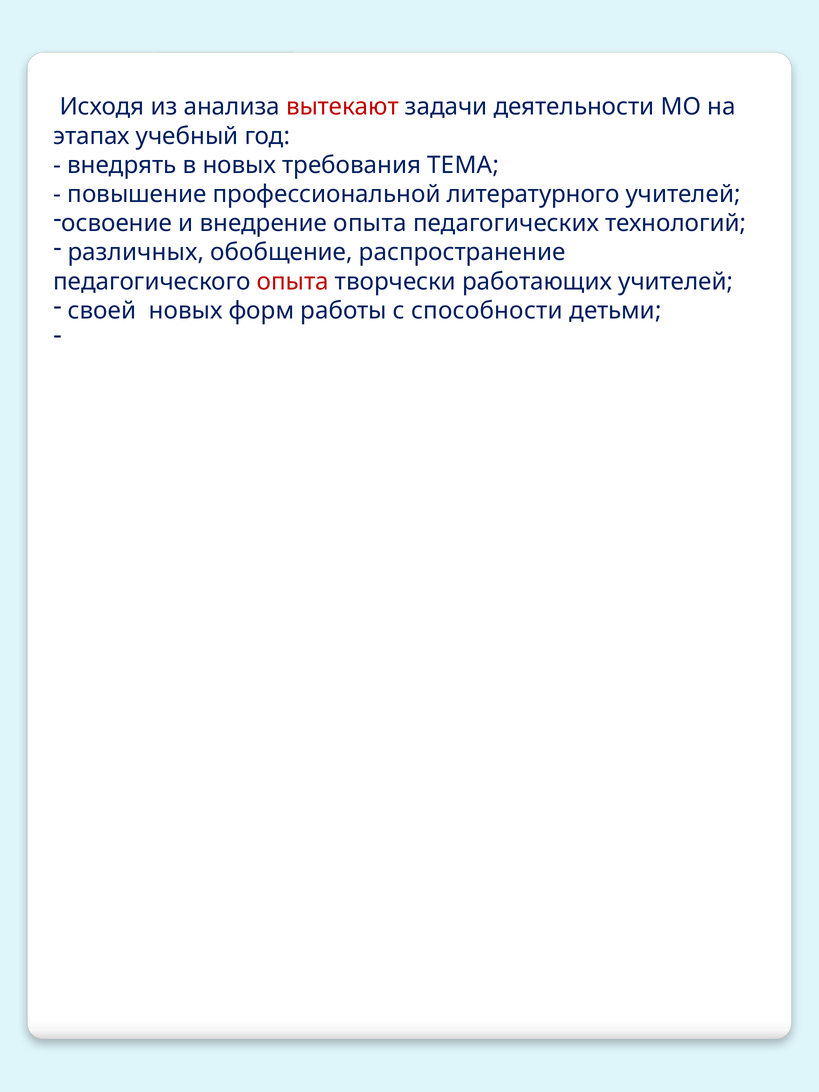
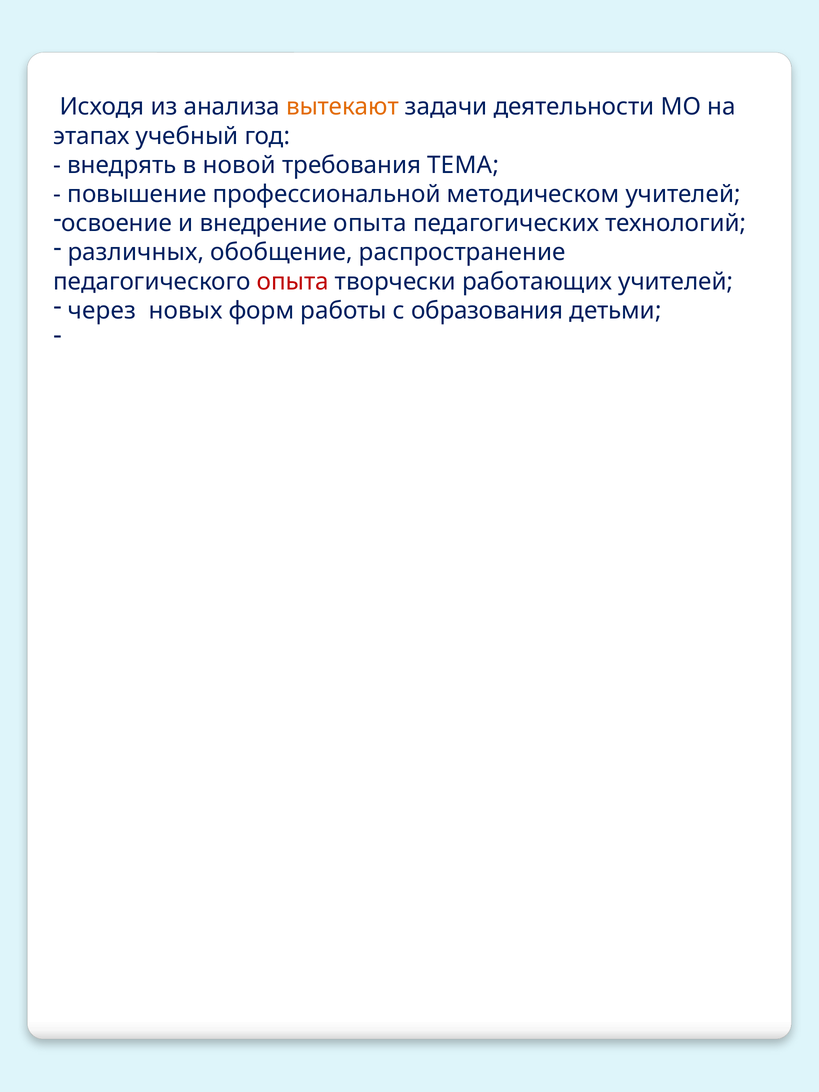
вытекают colour: red -> orange
в новых: новых -> новой
литературного: литературного -> методическом
своей: своей -> через
способности: способности -> образования
